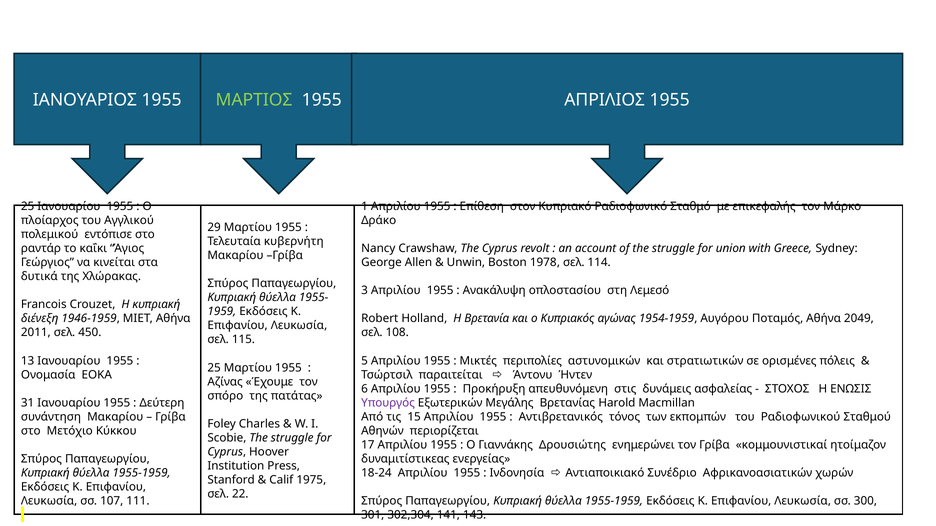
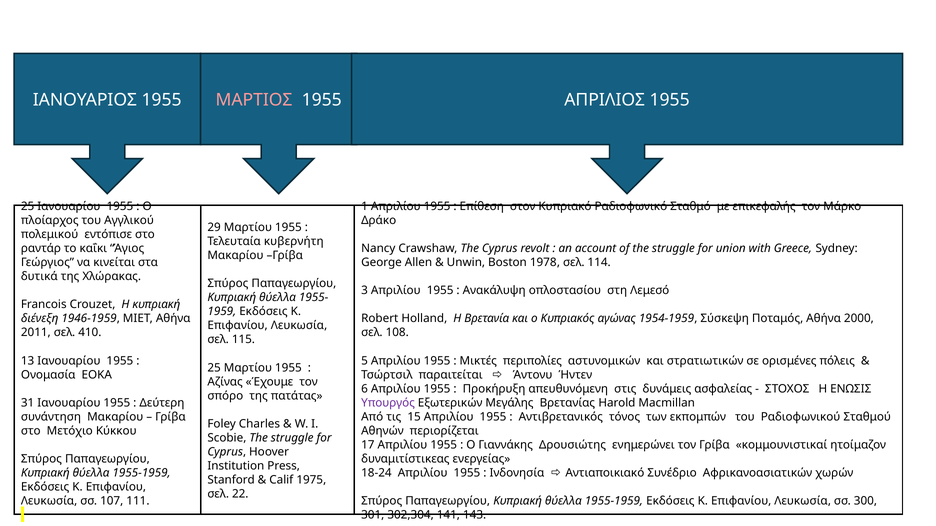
ΜΑΡΤΙΟΣ colour: light green -> pink
Αυγόρου: Αυγόρου -> Σύσκεψη
2049: 2049 -> 2000
450: 450 -> 410
